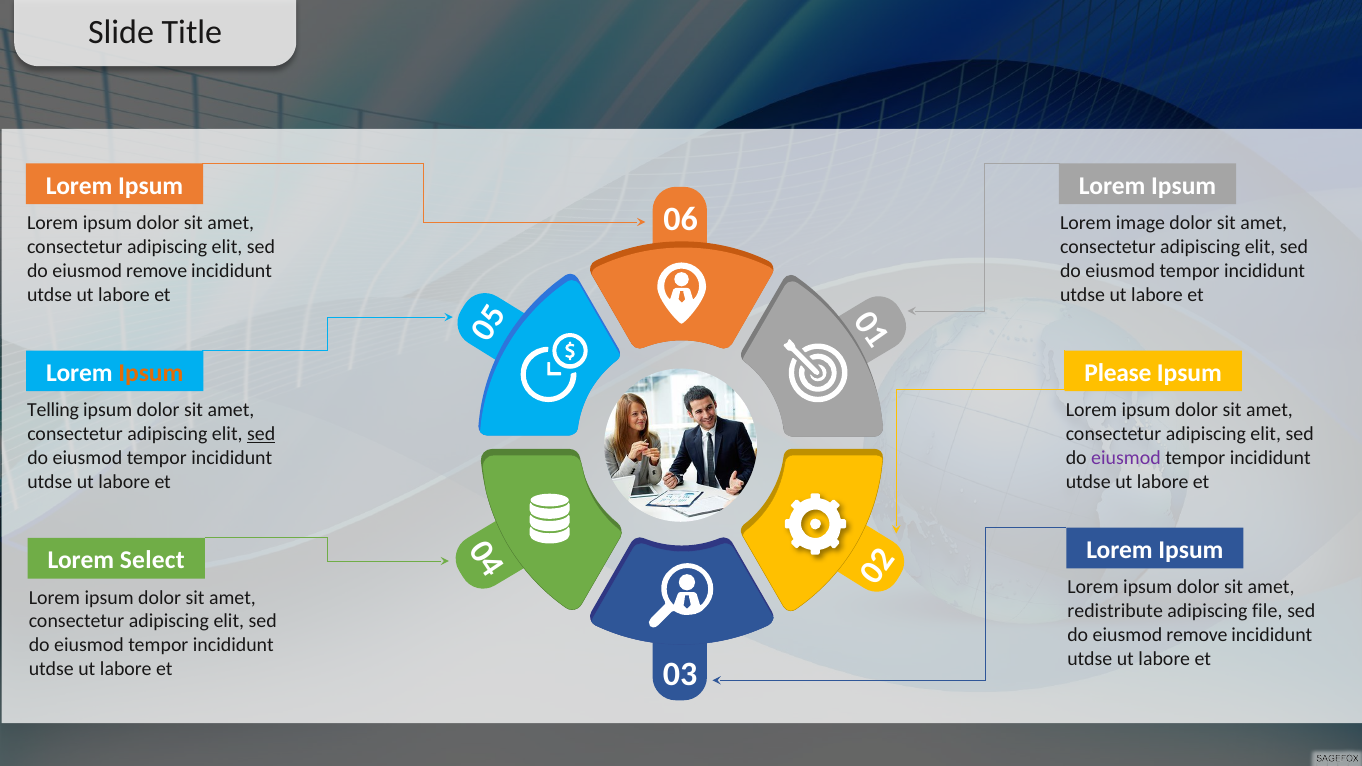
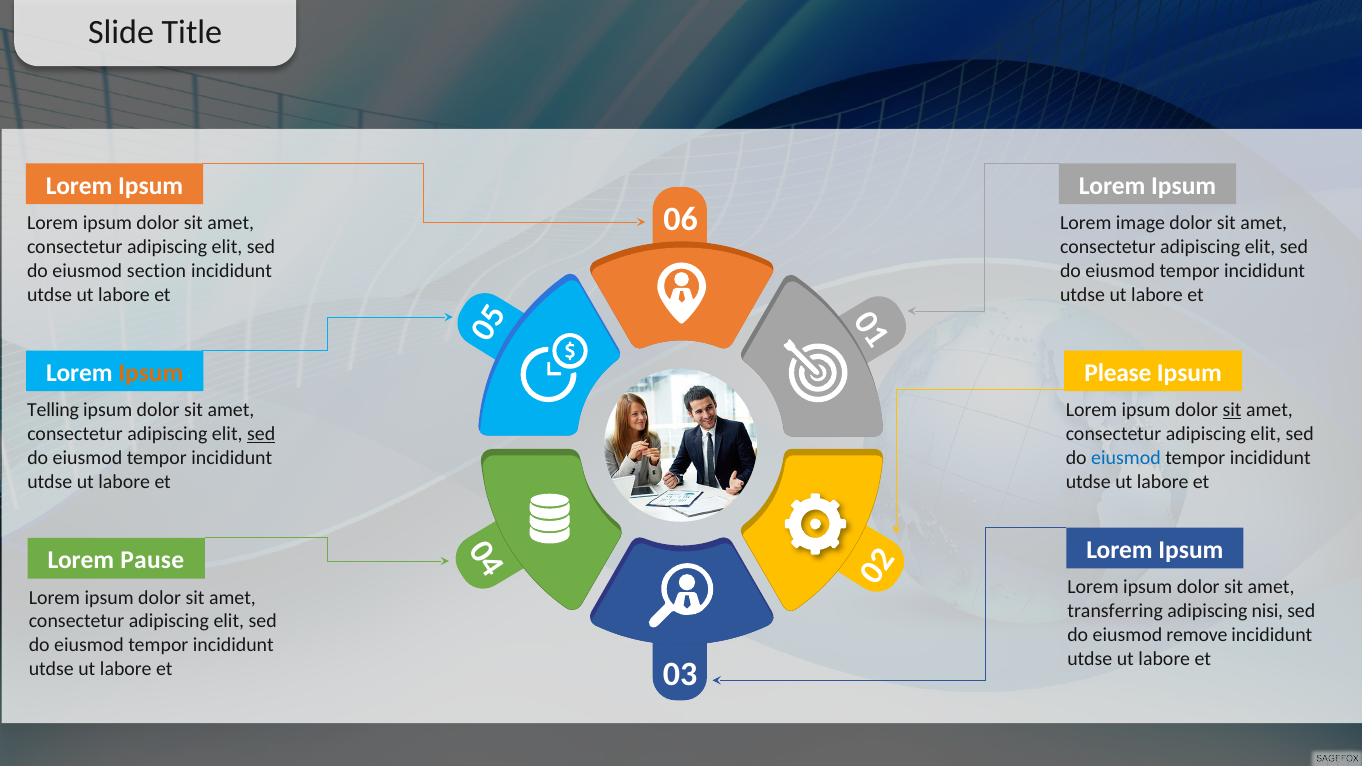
remove at (157, 271): remove -> section
sit at (1232, 410) underline: none -> present
eiusmod at (1126, 458) colour: purple -> blue
Select: Select -> Pause
redistribute: redistribute -> transferring
file: file -> nisi
